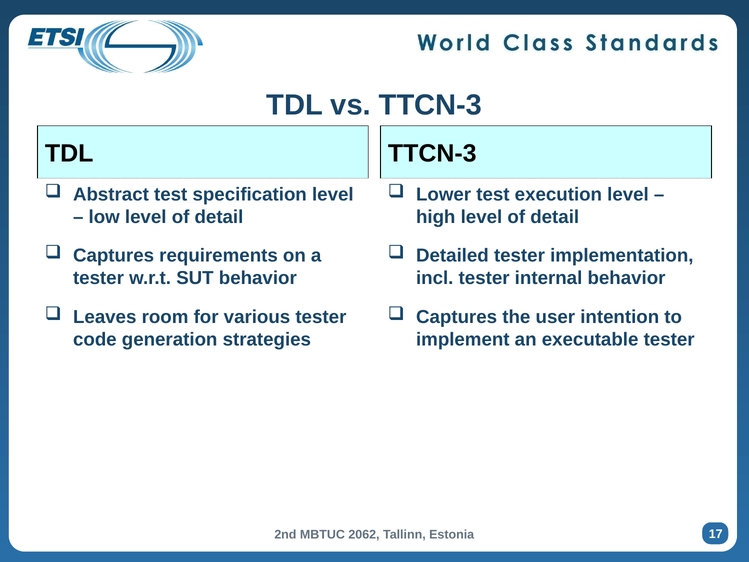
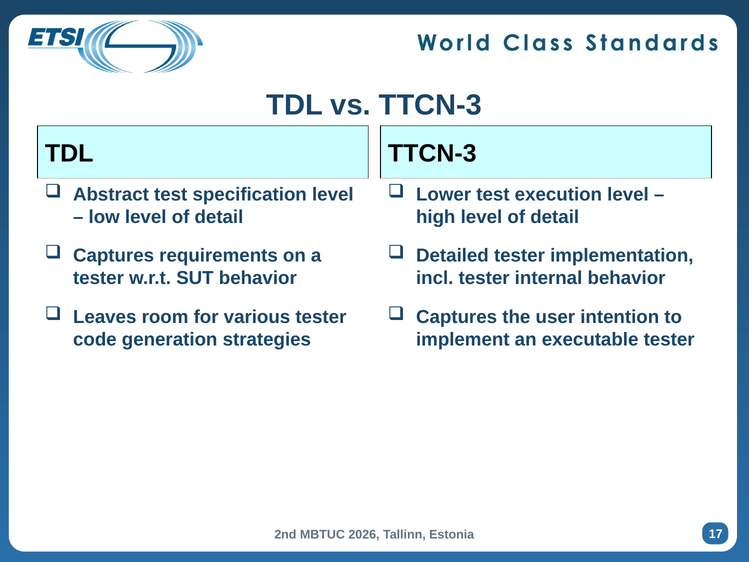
2062: 2062 -> 2026
